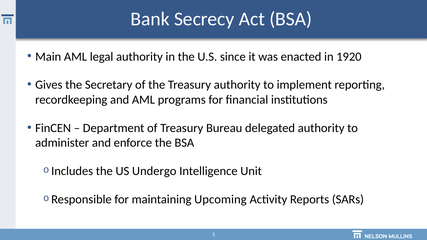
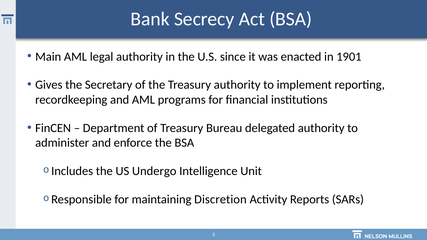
1920: 1920 -> 1901
Upcoming: Upcoming -> Discretion
